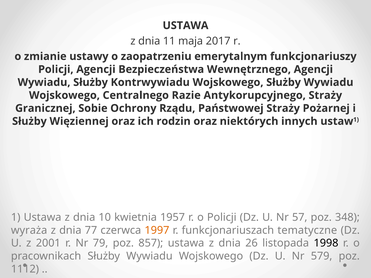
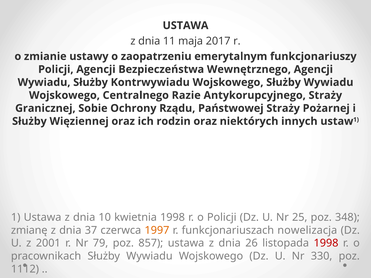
kwietnia 1957: 1957 -> 1998
57: 57 -> 25
wyraża: wyraża -> zmianę
77: 77 -> 37
tematyczne: tematyczne -> nowelizacja
1998 at (326, 243) colour: black -> red
579: 579 -> 330
